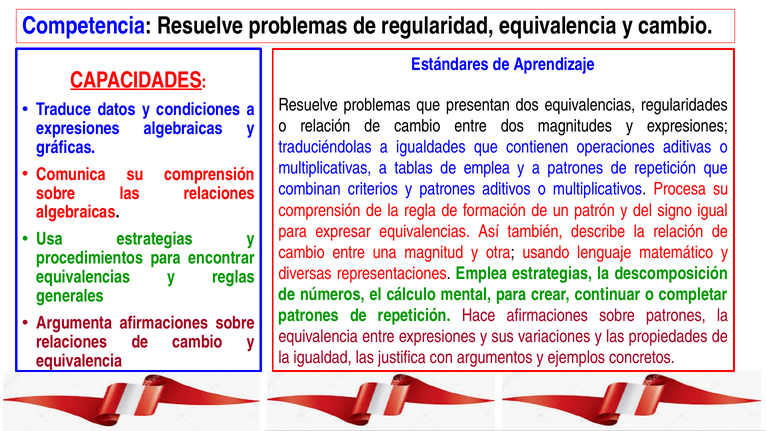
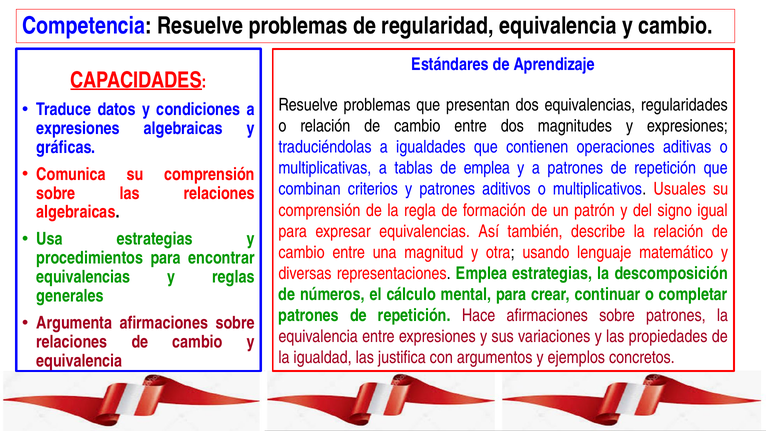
Procesa: Procesa -> Usuales
